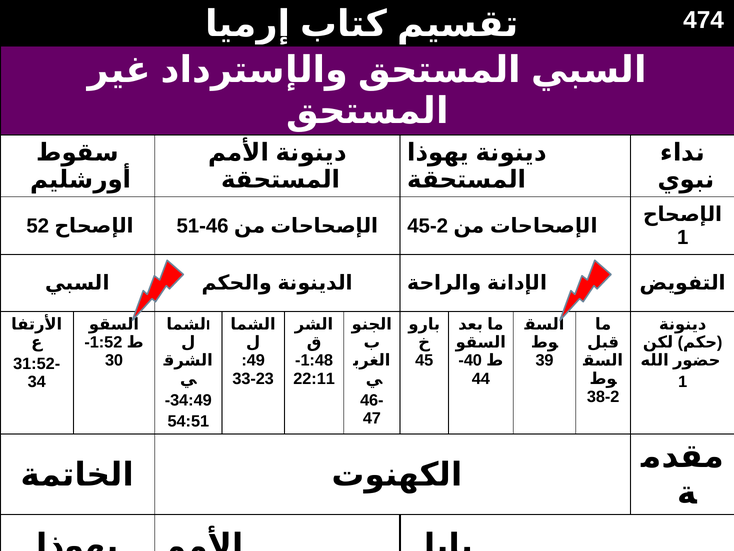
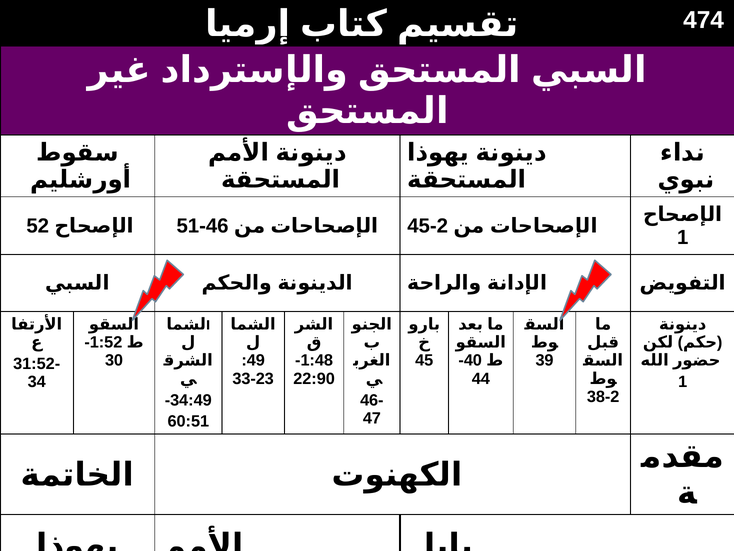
22:11: 22:11 -> 22:90
54:51: 54:51 -> 60:51
